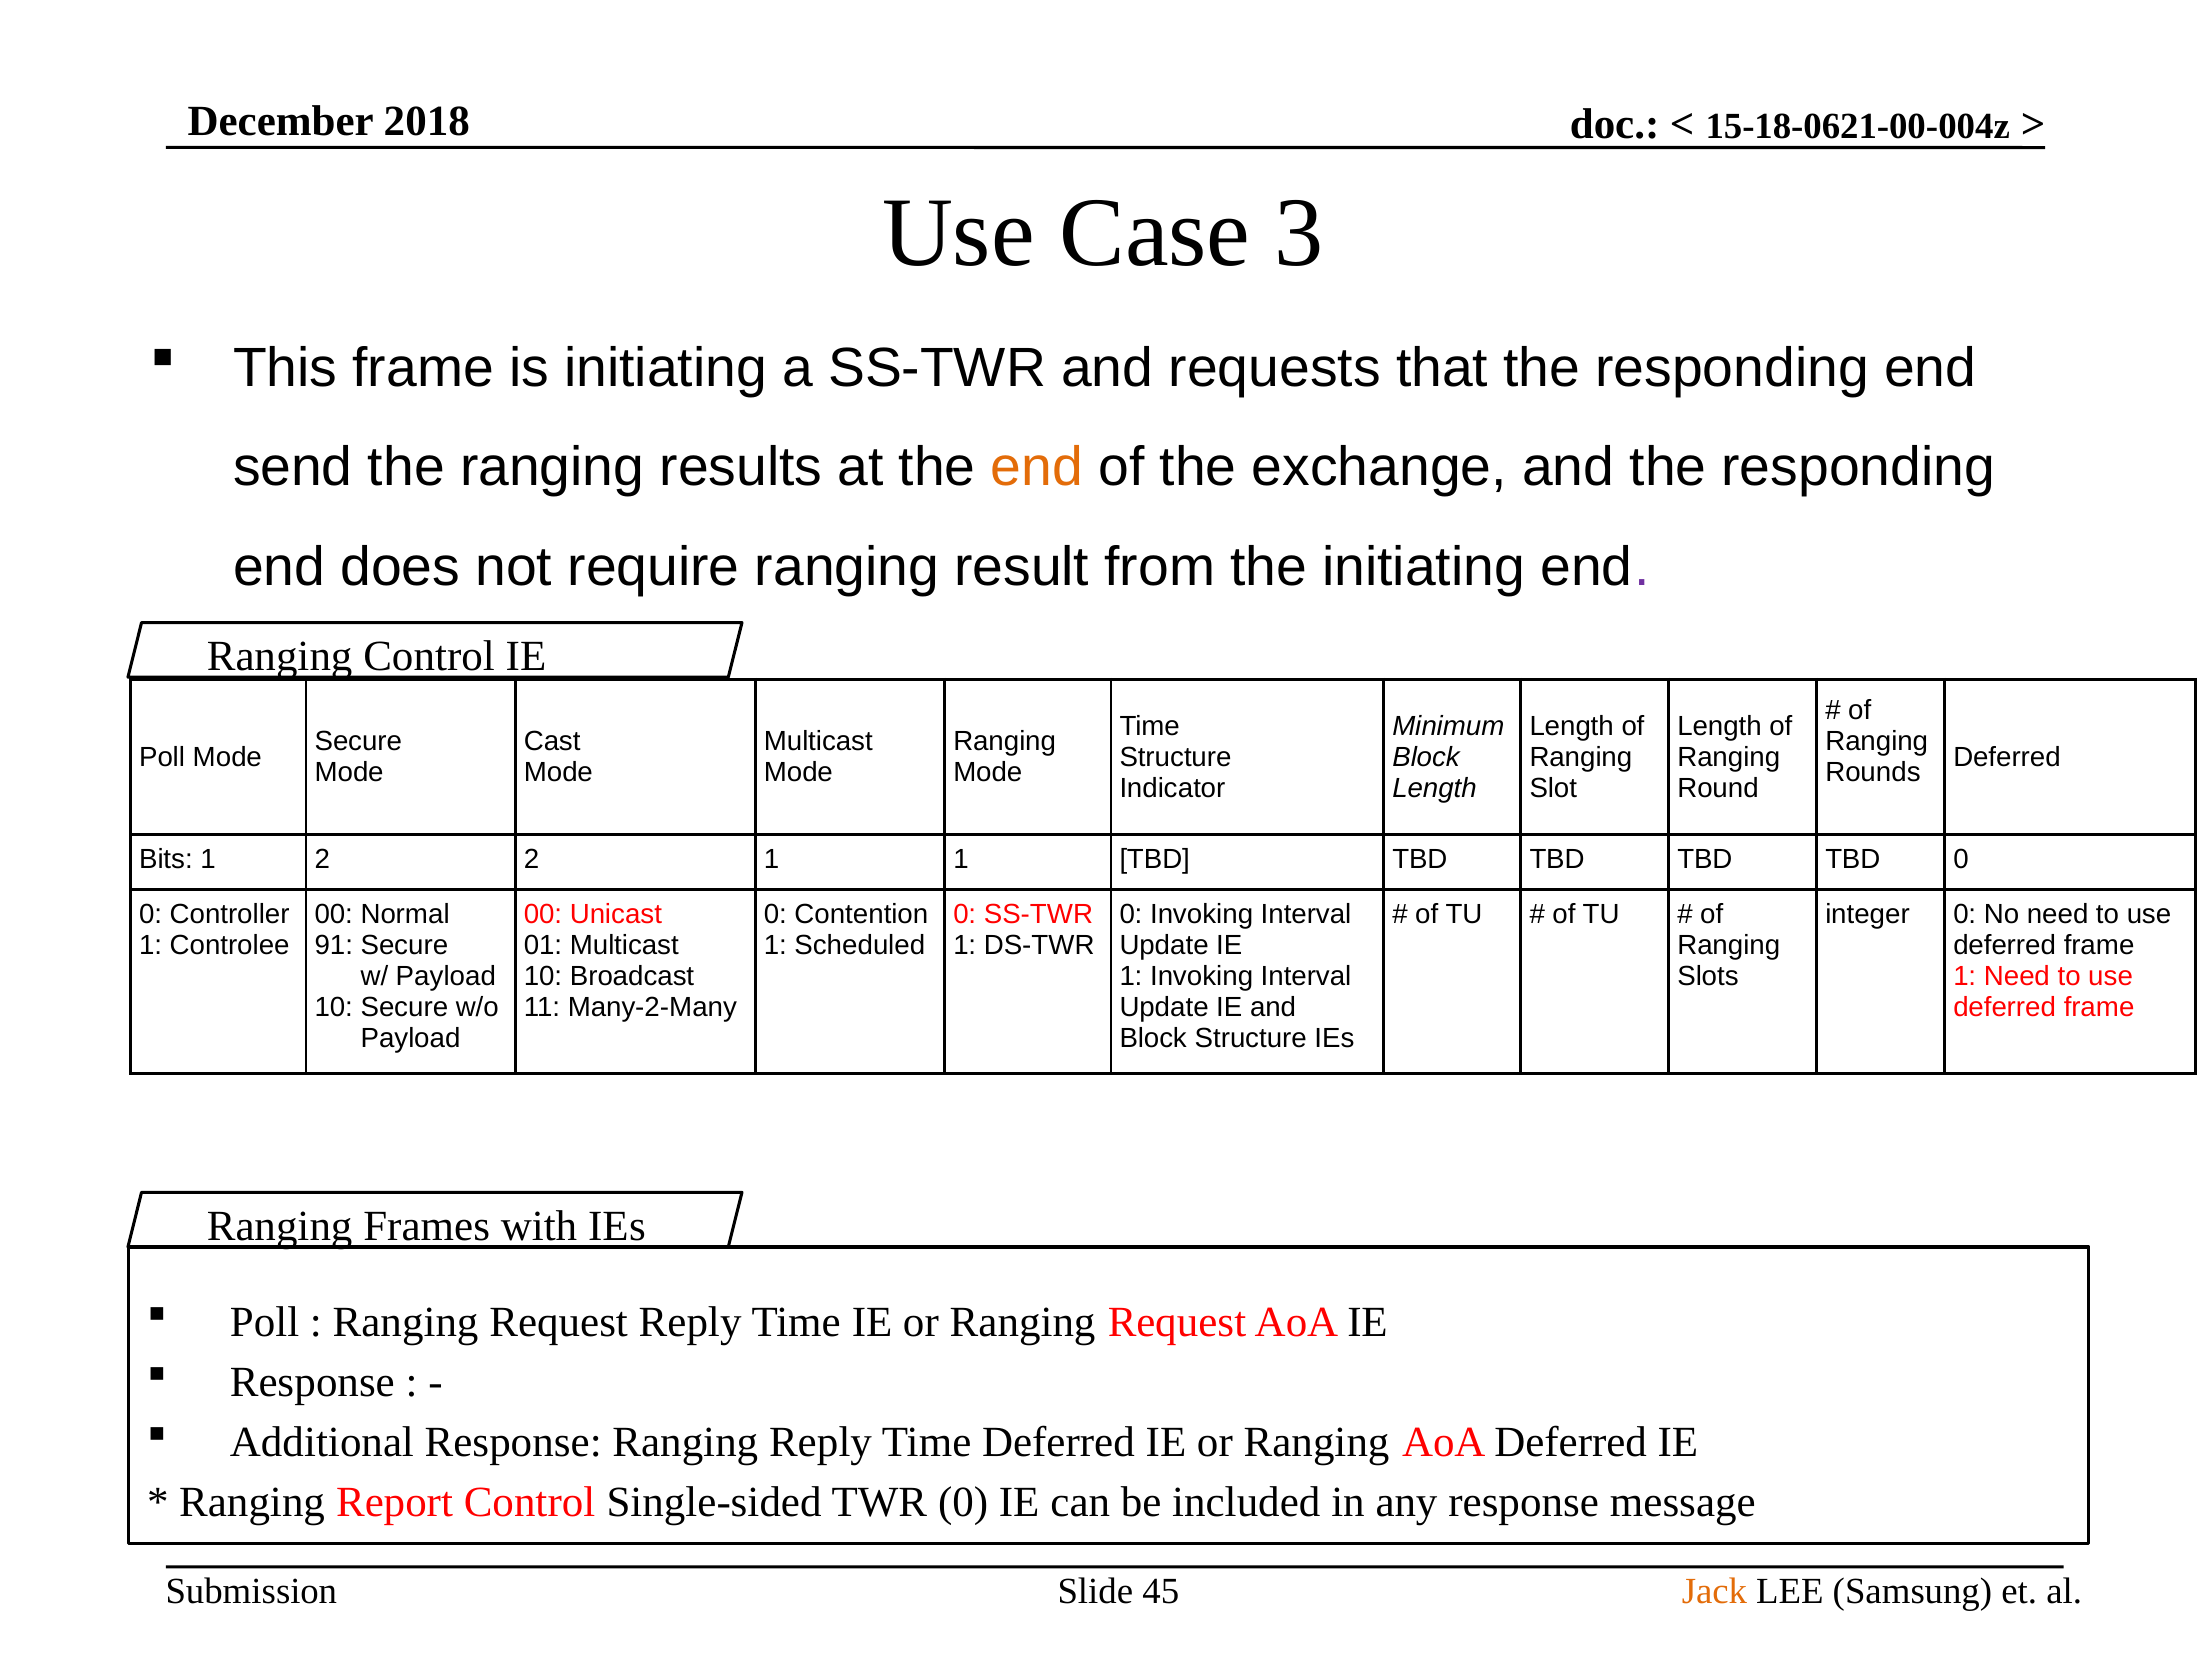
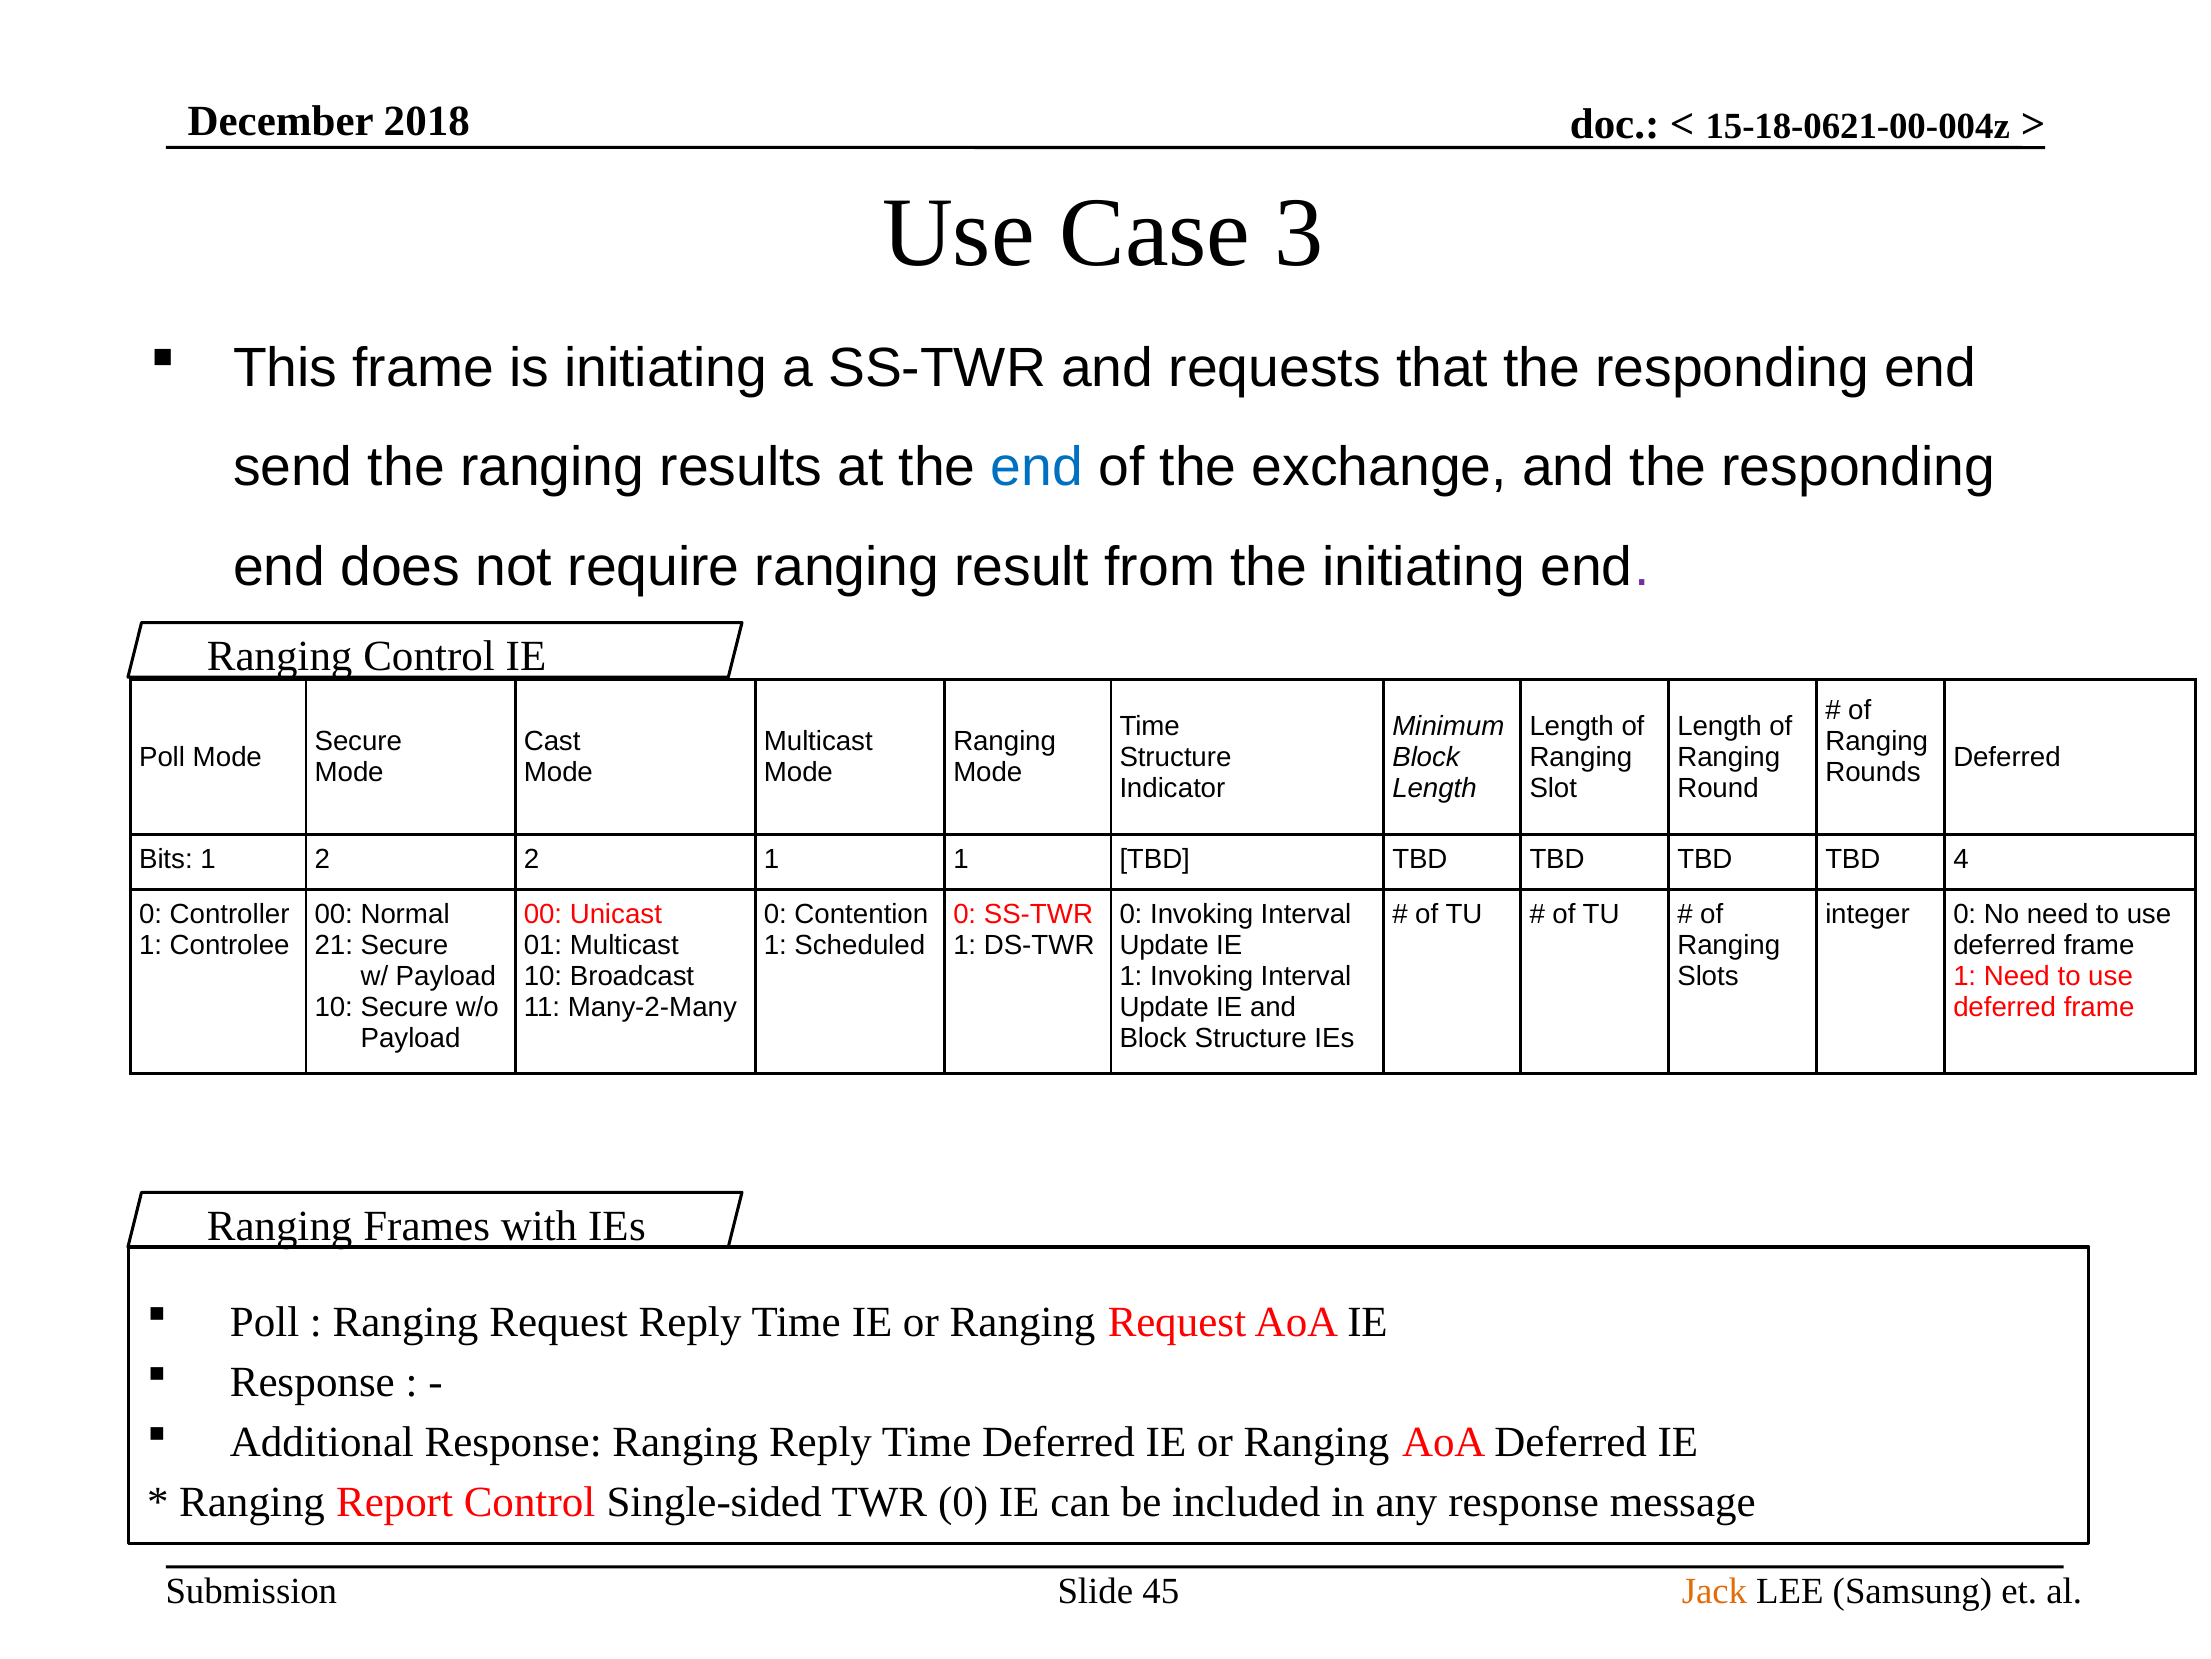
end at (1037, 467) colour: orange -> blue
TBD 0: 0 -> 4
91: 91 -> 21
